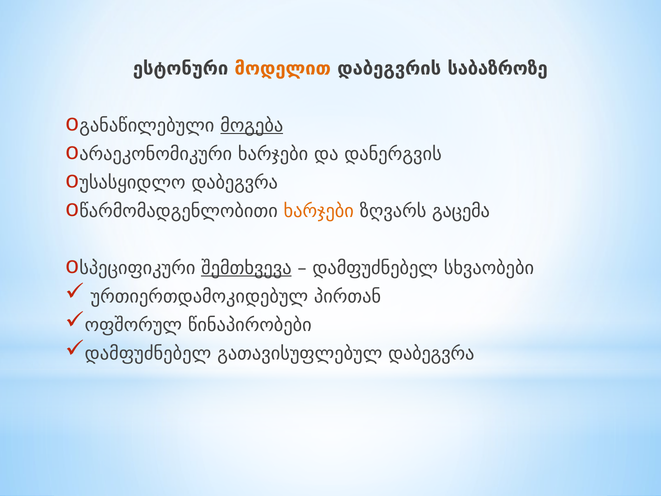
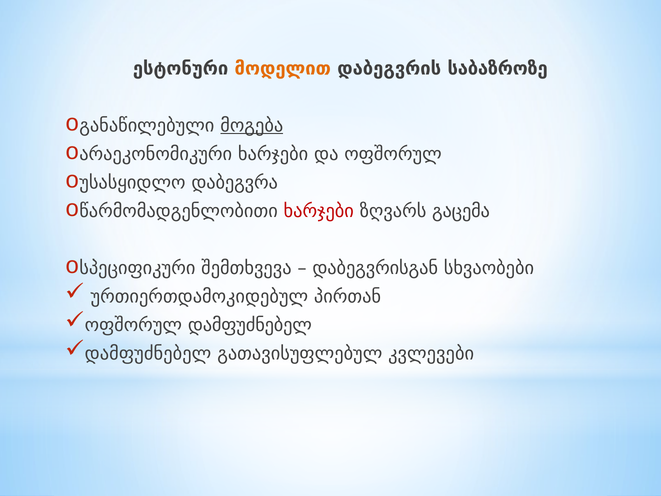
და დანერგვის: დანერგვის -> ოფშორულ
ხარჯები at (319, 211) colour: orange -> red
შემთხვევა underline: present -> none
დამფუძნებელ at (375, 268): დამფუძნებელ -> დაბეგვრისგან
ოფშორულ წინაპირობები: წინაპირობები -> დამფუძნებელ
გათავისუფლებულ დაბეგვრა: დაბეგვრა -> კვლევები
